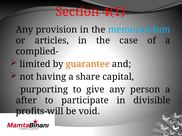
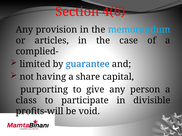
4(1: 4(1 -> 4(6
guarantee colour: orange -> blue
after: after -> class
